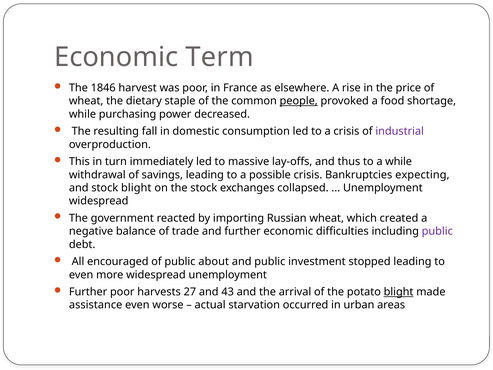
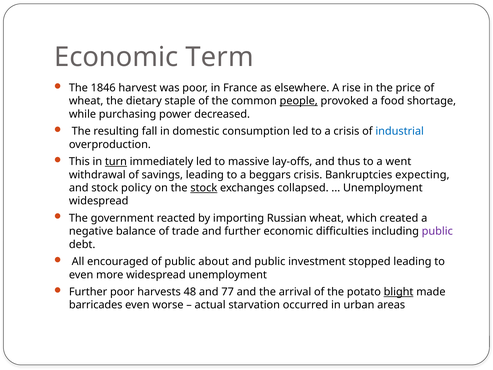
industrial colour: purple -> blue
turn underline: none -> present
a while: while -> went
possible: possible -> beggars
stock blight: blight -> policy
stock at (204, 188) underline: none -> present
27: 27 -> 48
43: 43 -> 77
assistance: assistance -> barricades
